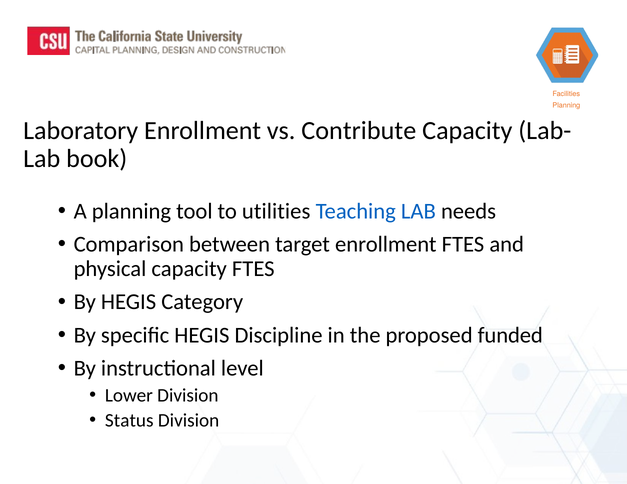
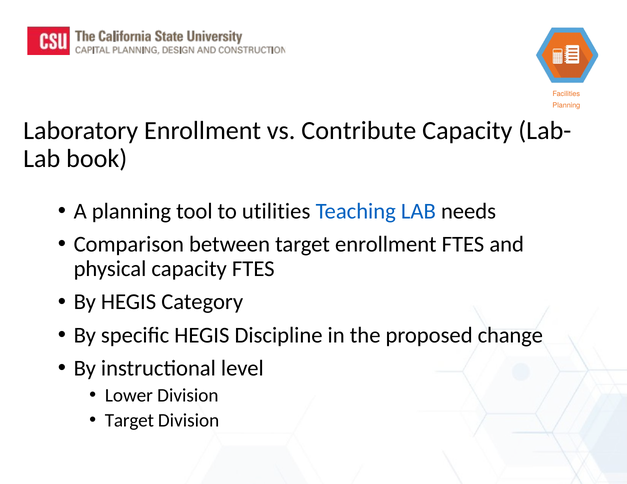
funded: funded -> change
Status at (129, 421): Status -> Target
